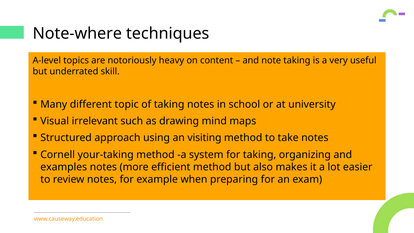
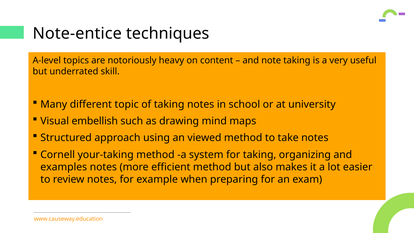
Note-where: Note-where -> Note-entice
irrelevant: irrelevant -> embellish
visiting: visiting -> viewed
